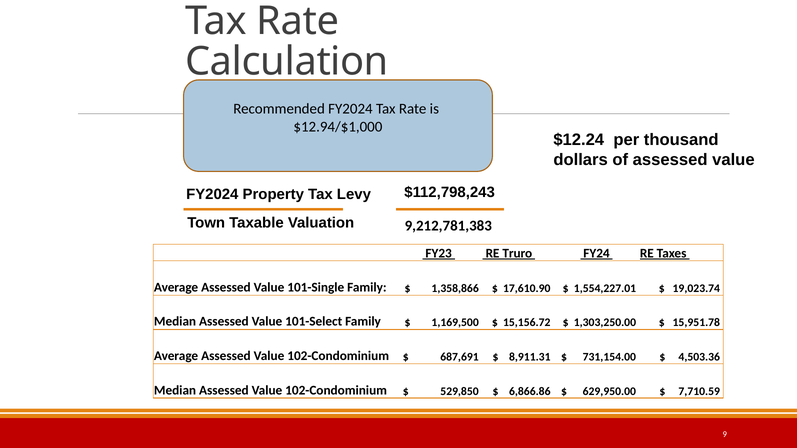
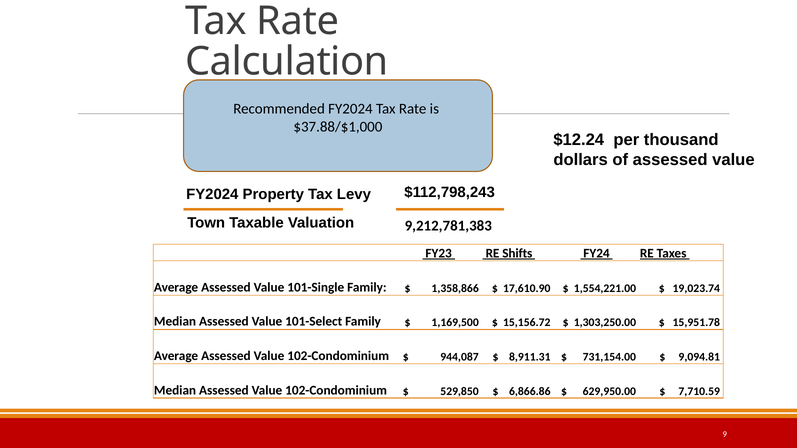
$12.94/$1,000: $12.94/$1,000 -> $37.88/$1,000
Truro: Truro -> Shifts
1,554,227.01: 1,554,227.01 -> 1,554,221.00
687,691: 687,691 -> 944,087
4,503.36: 4,503.36 -> 9,094.81
